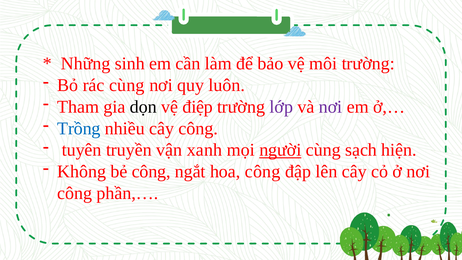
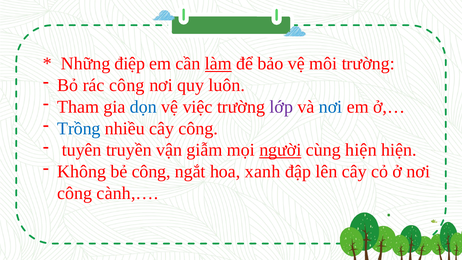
sinh: sinh -> điệp
làm underline: none -> present
rác cùng: cùng -> công
dọn colour: black -> blue
điệp: điệp -> việc
nơi at (331, 107) colour: purple -> blue
xanh: xanh -> giẫm
cùng sạch: sạch -> hiện
hoa công: công -> xanh
phần,…: phần,… -> cành,…
